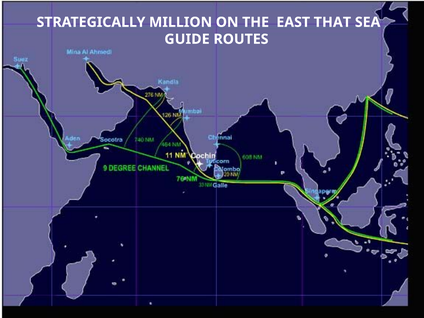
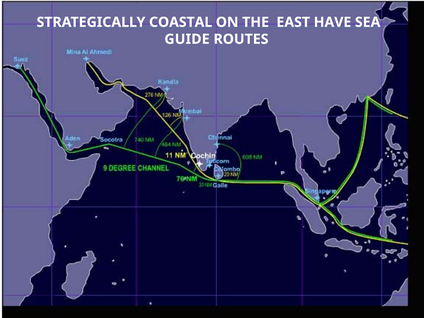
MILLION: MILLION -> COASTAL
THAT: THAT -> HAVE
